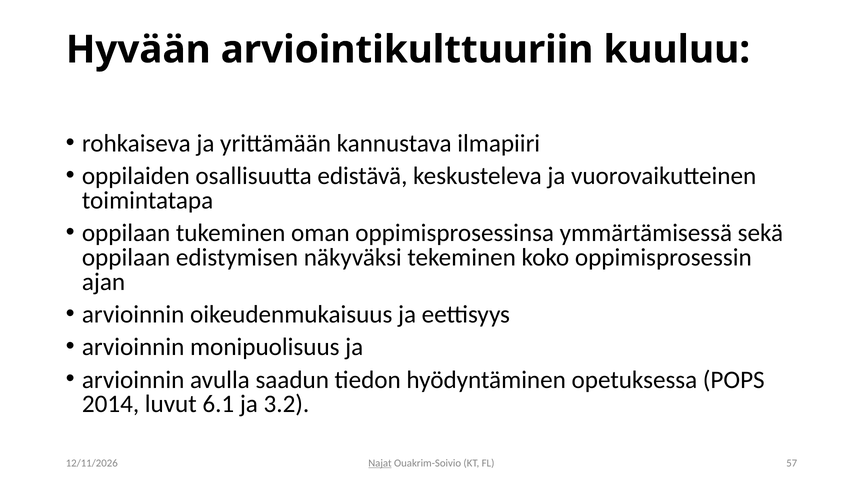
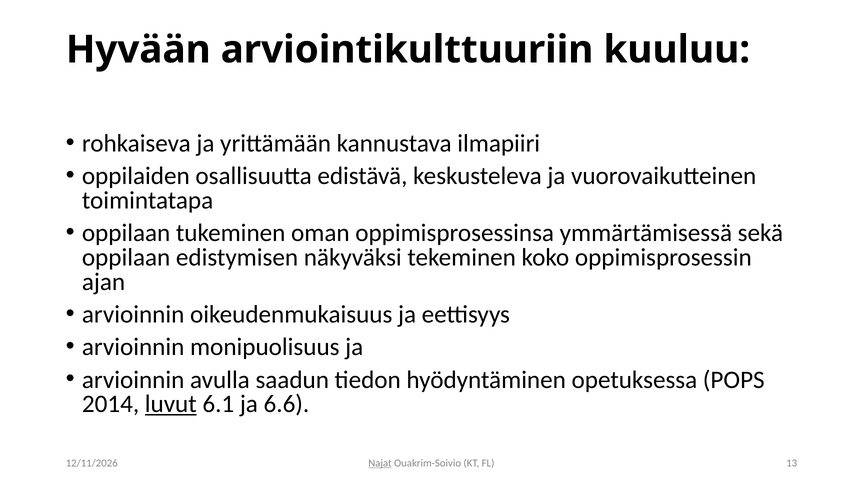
luvut underline: none -> present
3.2: 3.2 -> 6.6
57: 57 -> 13
